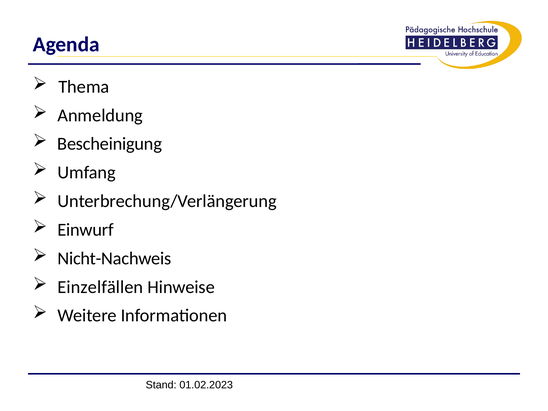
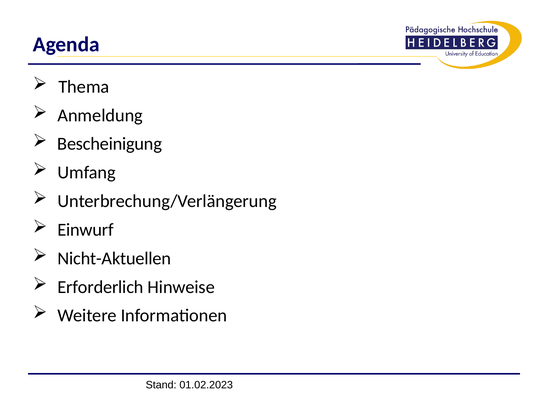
Nicht-Nachweis: Nicht-Nachweis -> Nicht-Aktuellen
Einzelfällen: Einzelfällen -> Erforderlich
